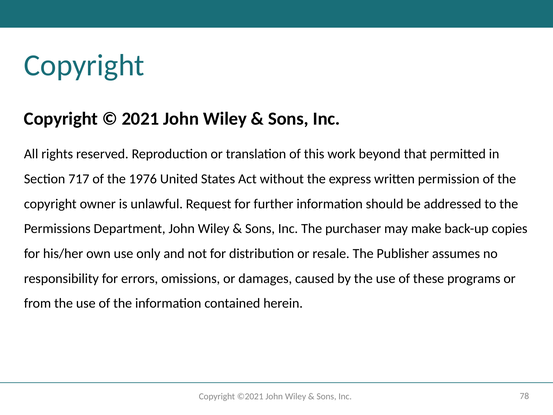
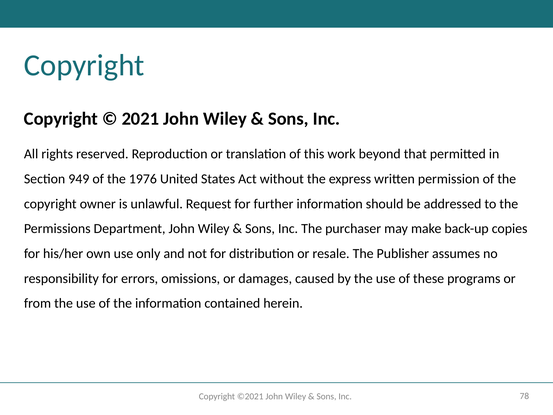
717: 717 -> 949
